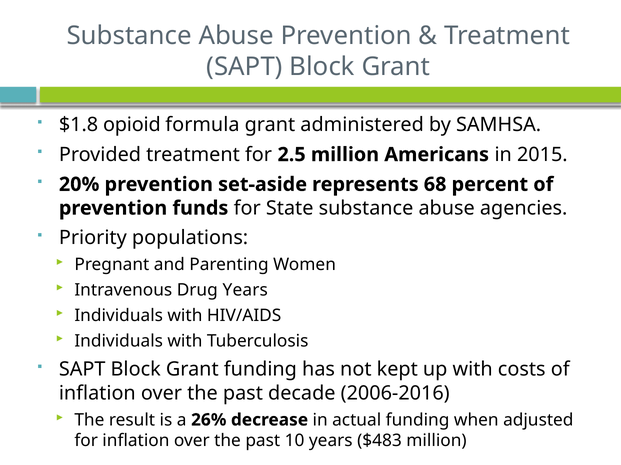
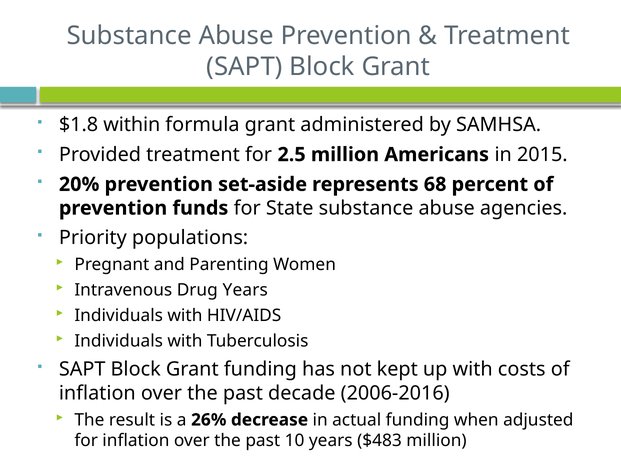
opioid: opioid -> within
